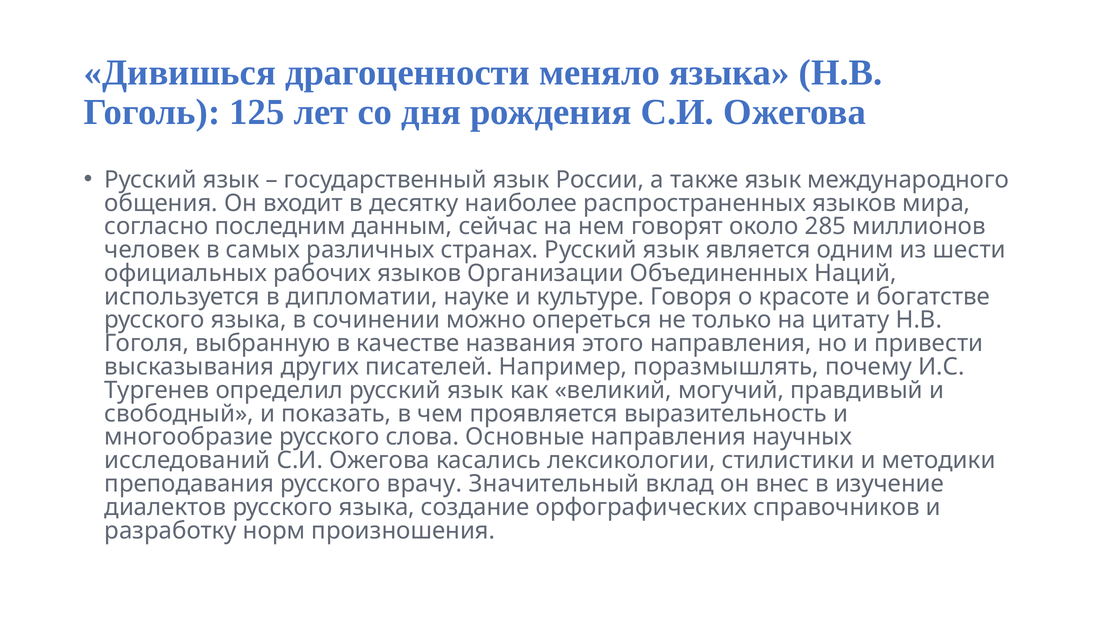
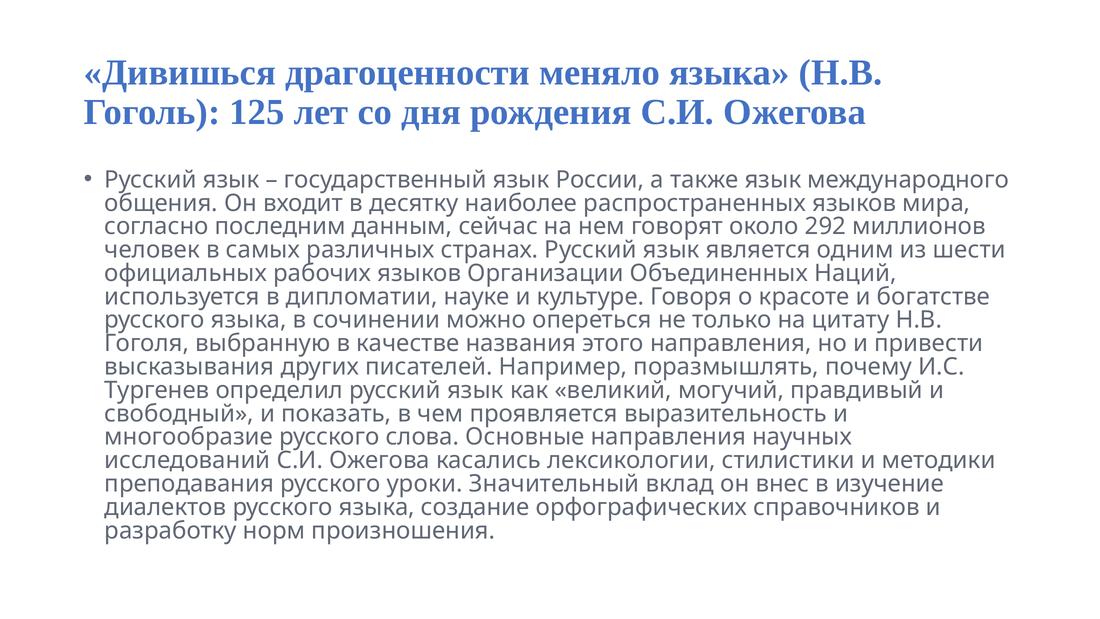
285: 285 -> 292
врачу: врачу -> уроки
